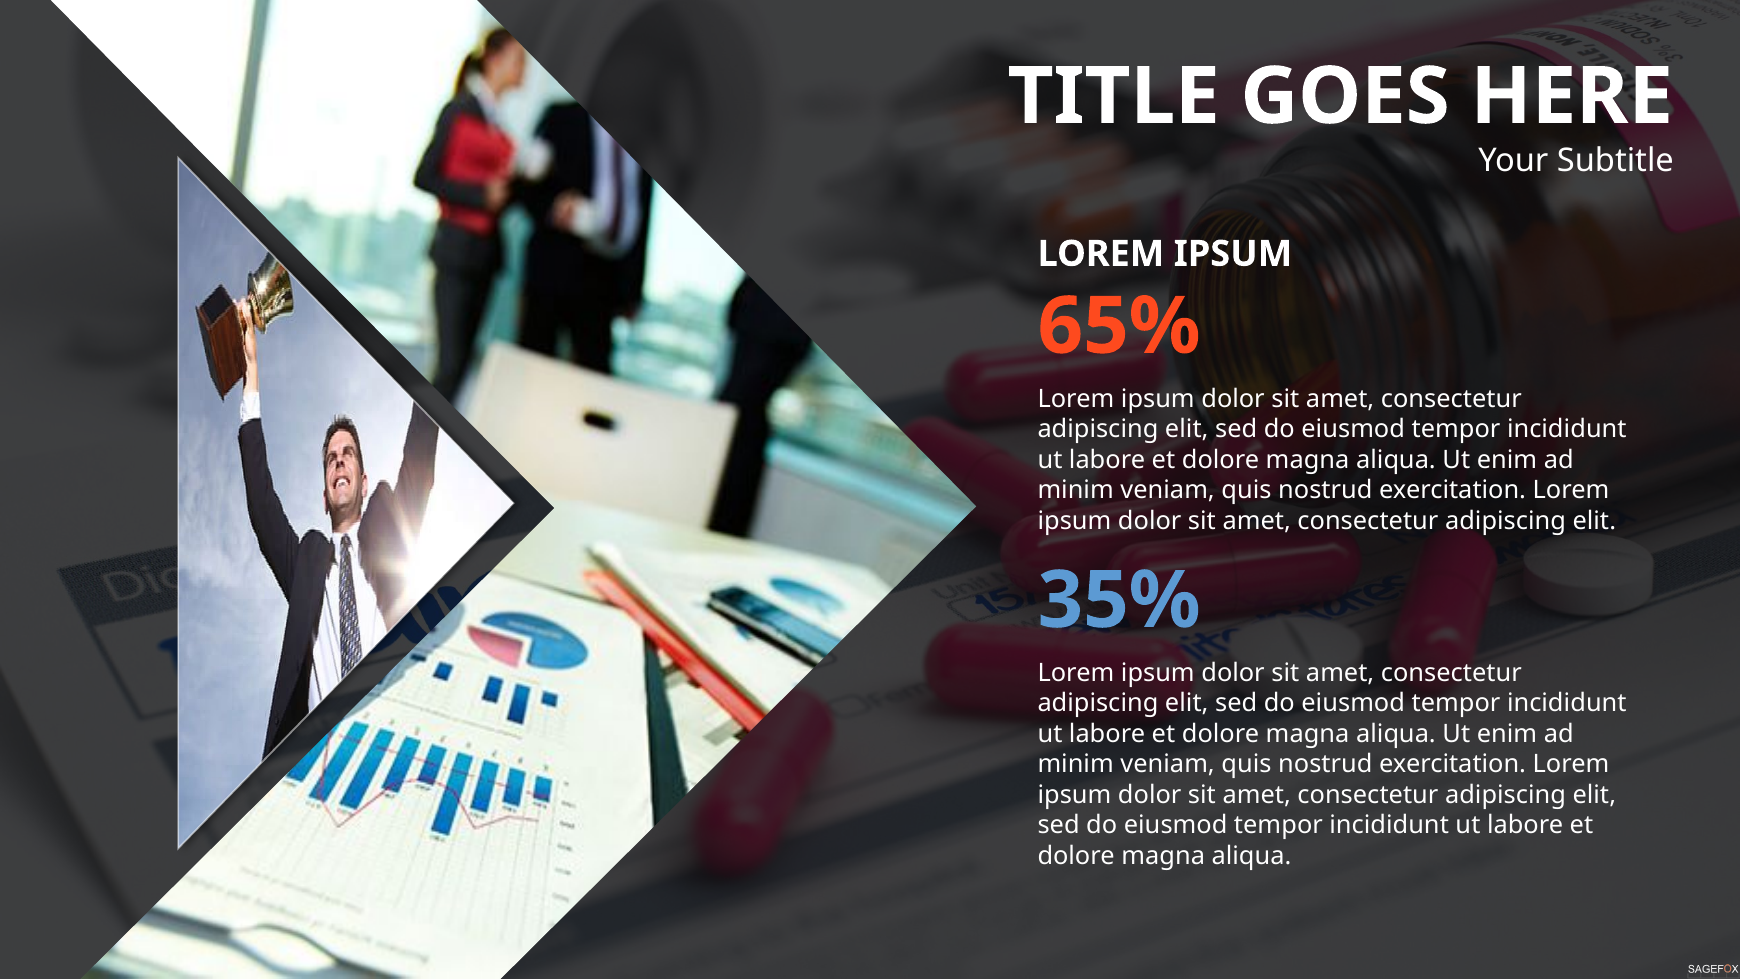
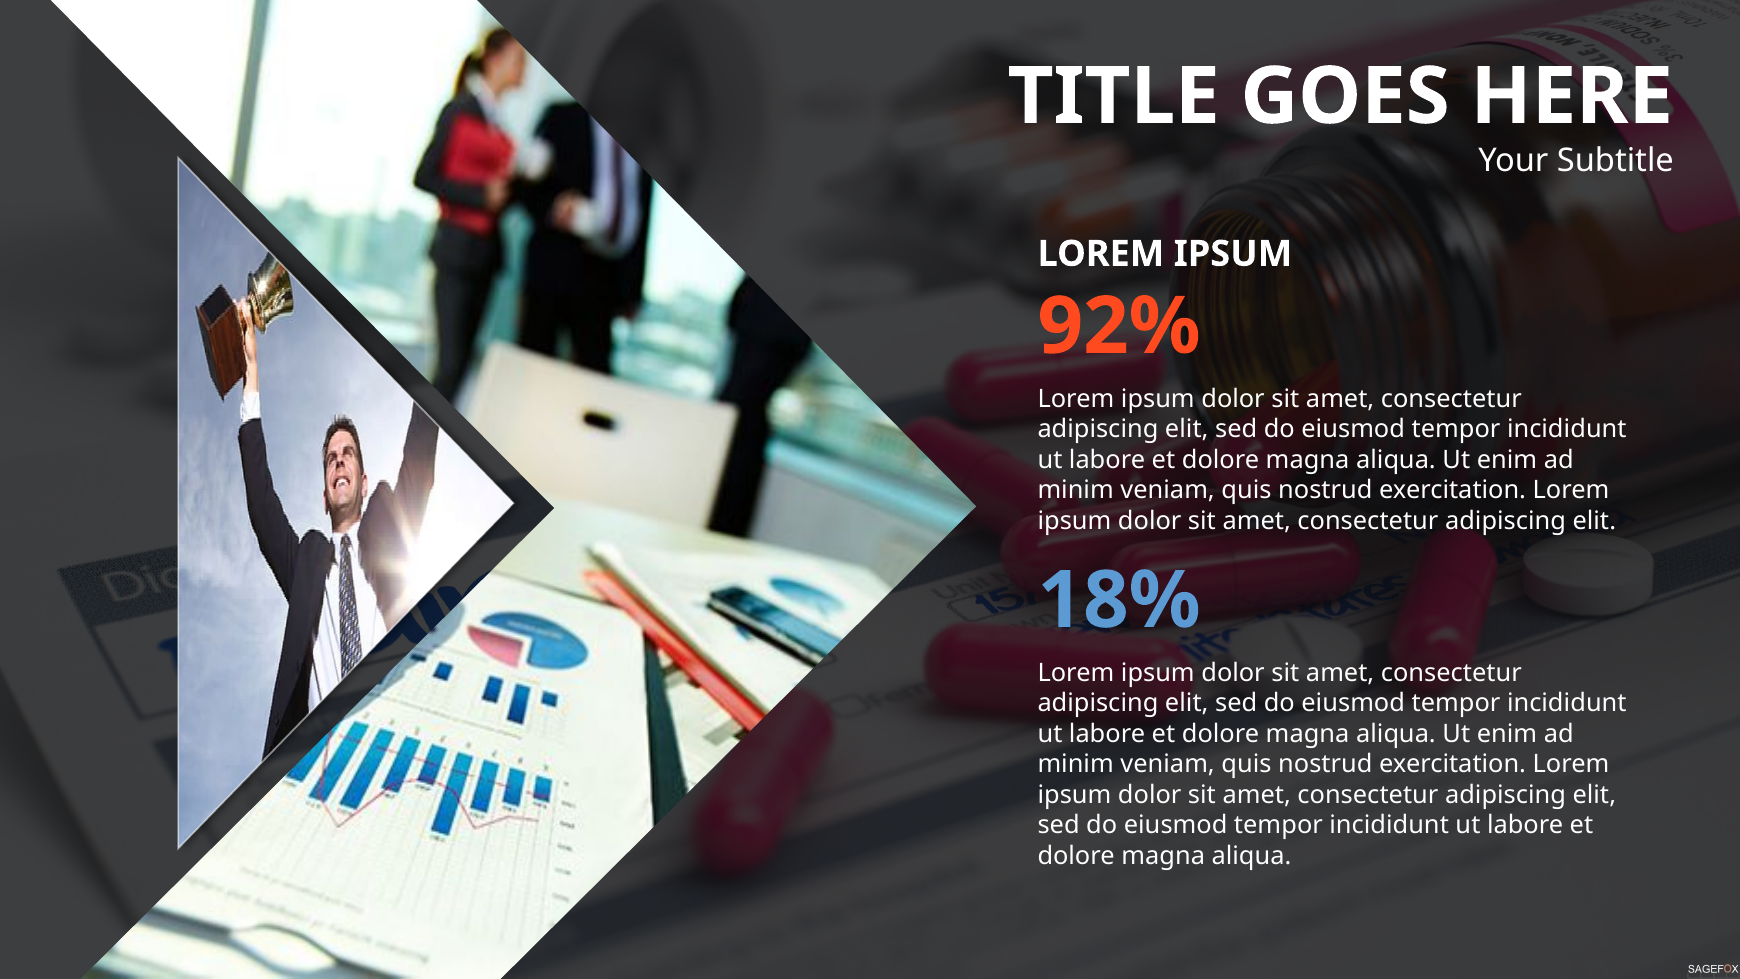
65%: 65% -> 92%
35%: 35% -> 18%
